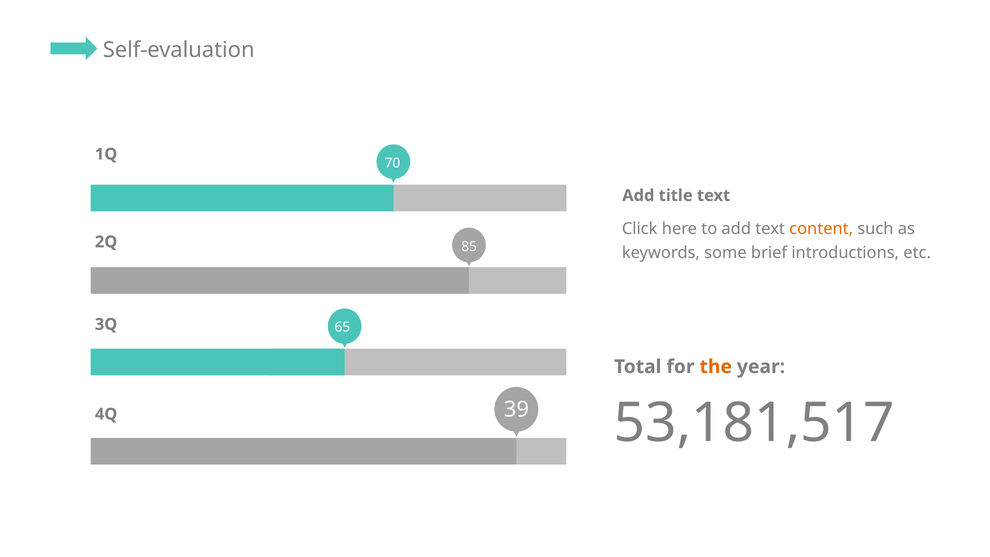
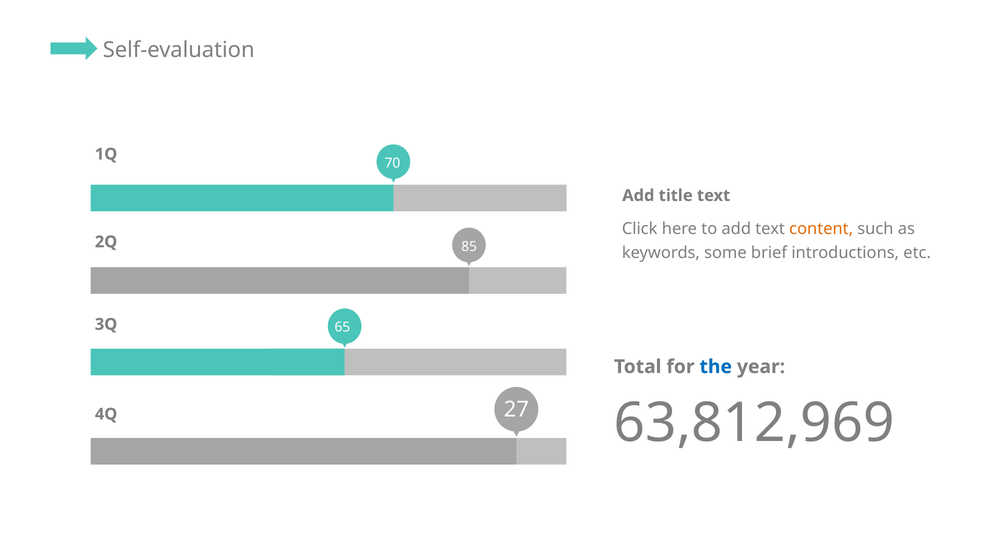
the colour: orange -> blue
53,181,517: 53,181,517 -> 63,812,969
39: 39 -> 27
